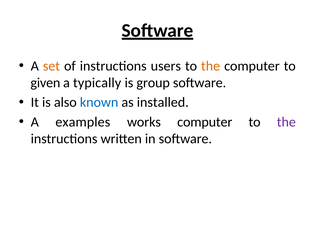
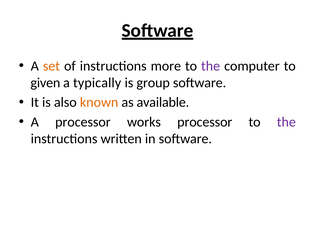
users: users -> more
the at (211, 66) colour: orange -> purple
known colour: blue -> orange
installed: installed -> available
A examples: examples -> processor
works computer: computer -> processor
